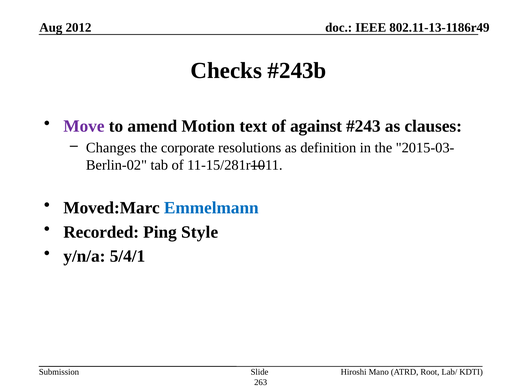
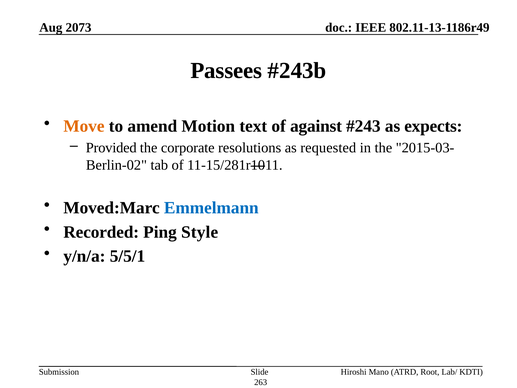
2012: 2012 -> 2073
Checks: Checks -> Passees
Move colour: purple -> orange
clauses: clauses -> expects
Changes: Changes -> Provided
definition: definition -> requested
5/4/1: 5/4/1 -> 5/5/1
